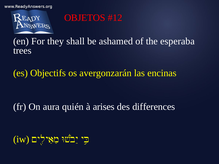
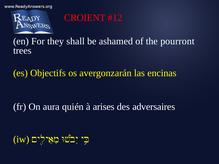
OBJETOS: OBJETOS -> CROIENT
esperaba: esperaba -> pourront
differences: differences -> adversaires
